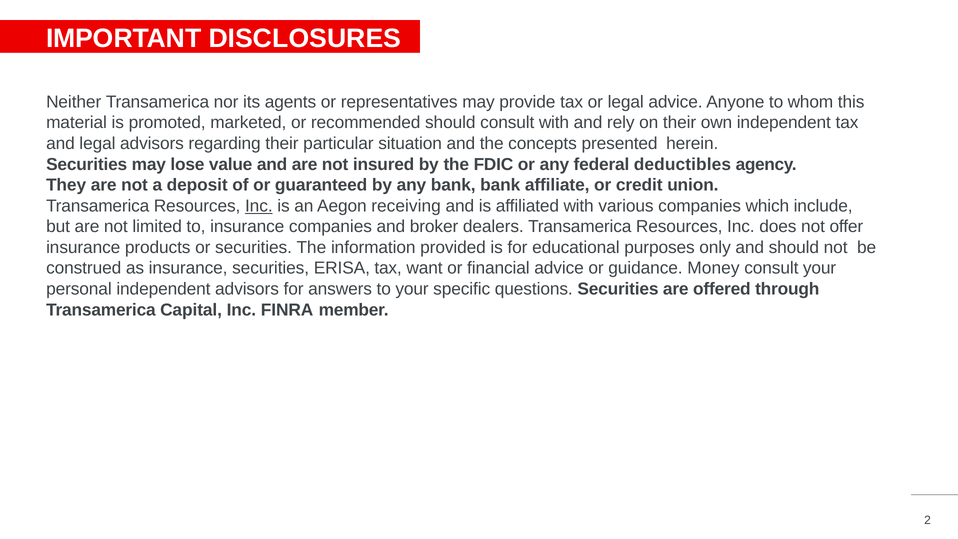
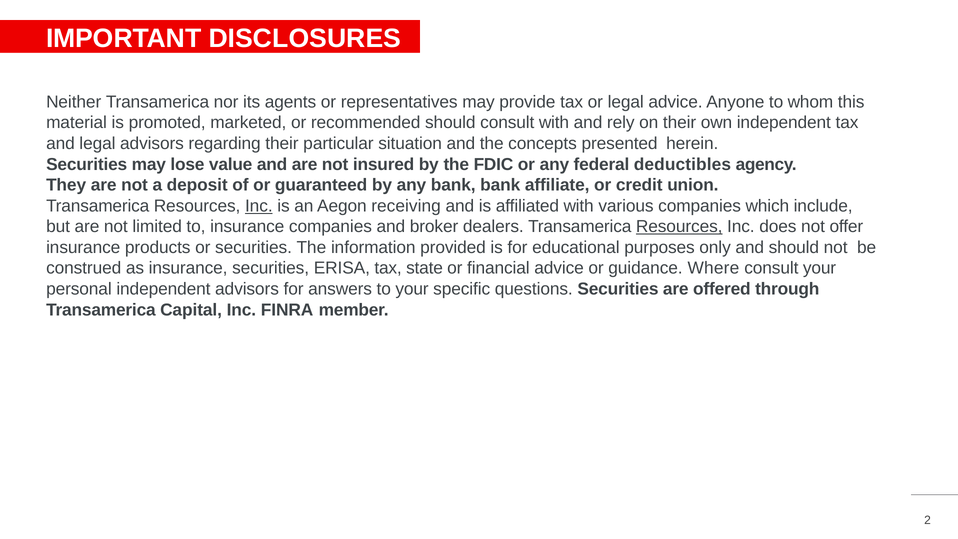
Resources at (679, 227) underline: none -> present
want: want -> state
Money: Money -> Where
